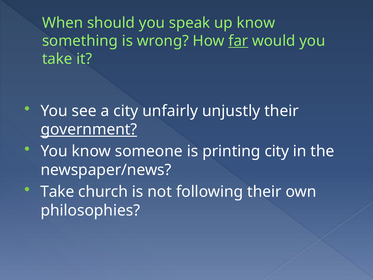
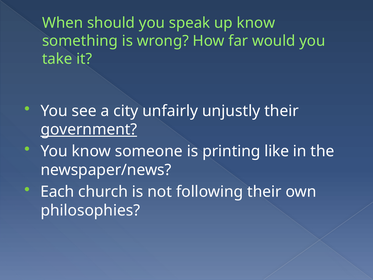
far underline: present -> none
printing city: city -> like
Take at (57, 192): Take -> Each
